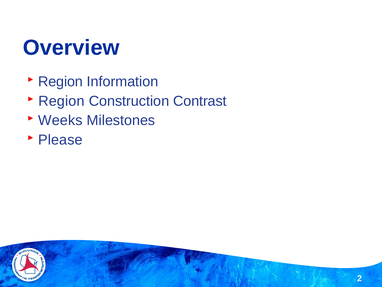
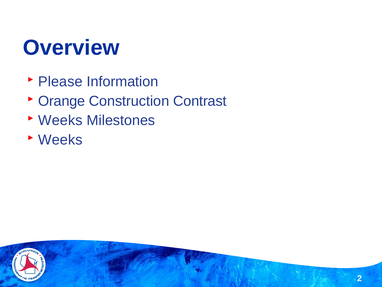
Region at (61, 82): Region -> Please
Region at (61, 101): Region -> Orange
Please at (60, 140): Please -> Weeks
